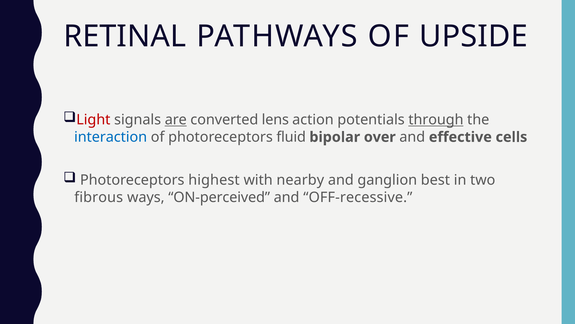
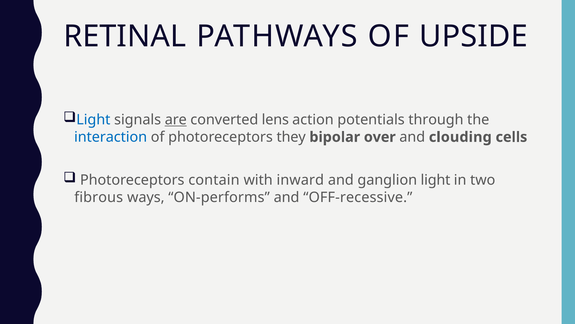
Light at (93, 120) colour: red -> blue
through underline: present -> none
fluid: fluid -> they
effective: effective -> clouding
highest: highest -> contain
nearby: nearby -> inward
ganglion best: best -> light
ON-perceived: ON-perceived -> ON-performs
